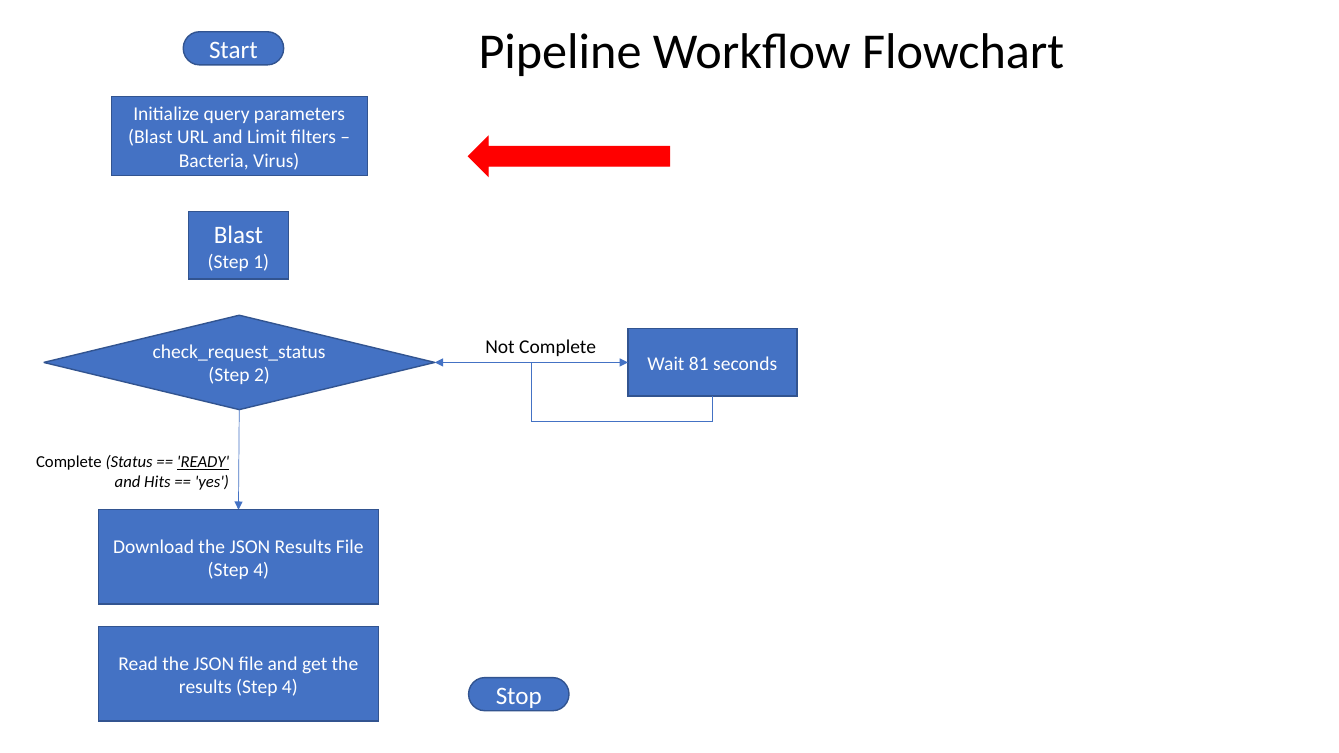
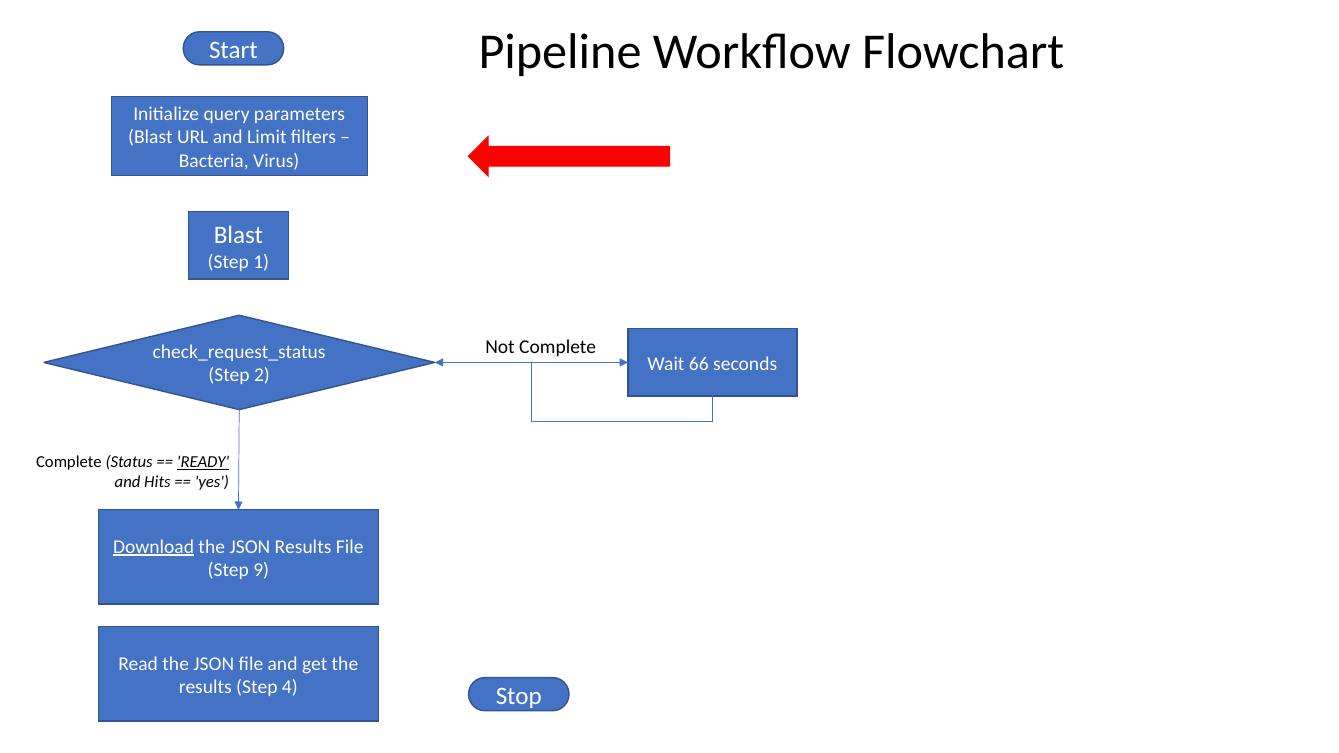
81: 81 -> 66
Download underline: none -> present
4 at (261, 570): 4 -> 9
